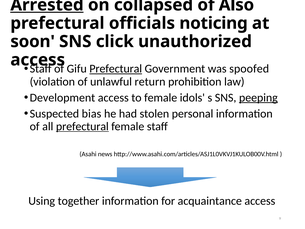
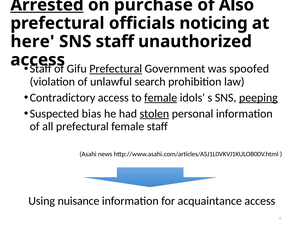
collapsed: collapsed -> purchase
soon: soon -> here
SNS click: click -> staff
return: return -> search
Development: Development -> Contradictory
female at (161, 97) underline: none -> present
stolen underline: none -> present
prefectural at (82, 126) underline: present -> none
together: together -> nuisance
